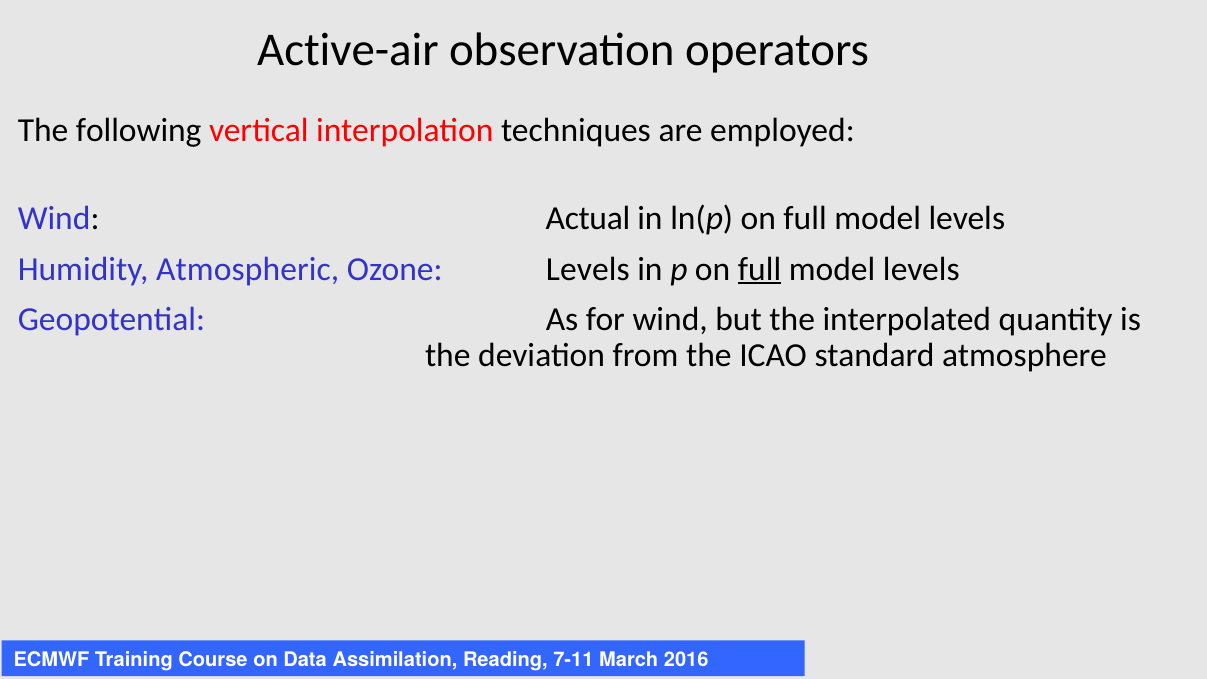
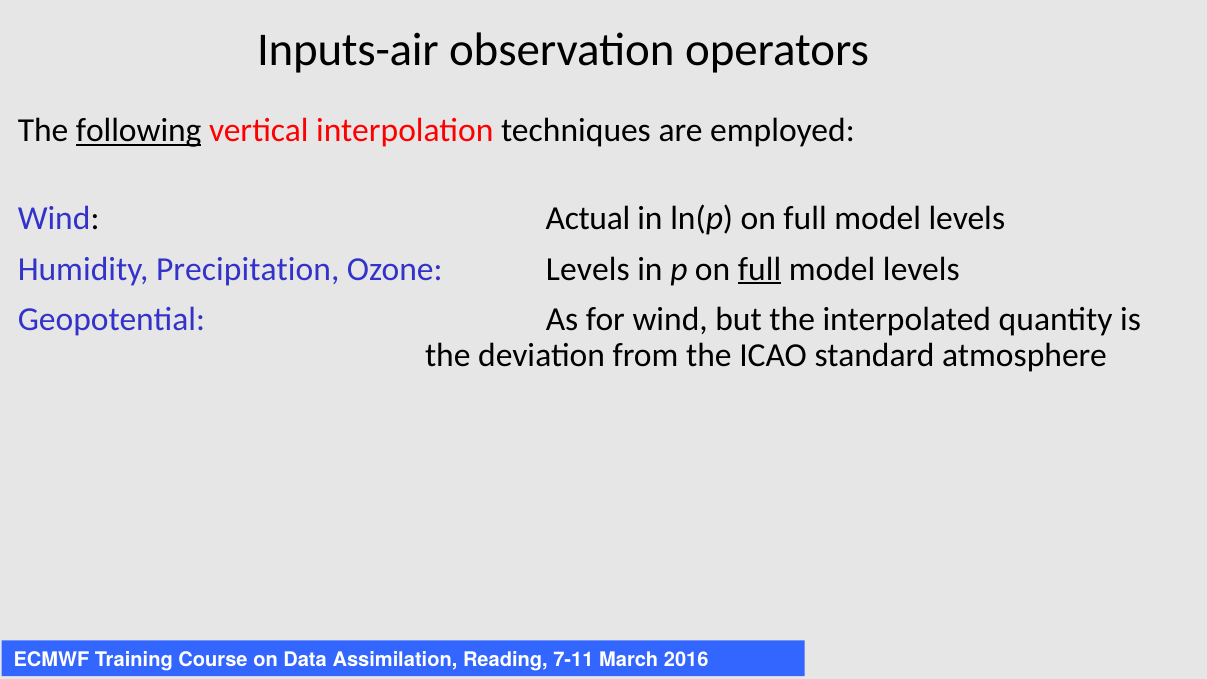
Active-air: Active-air -> Inputs-air
following underline: none -> present
Atmospheric: Atmospheric -> Precipitation
